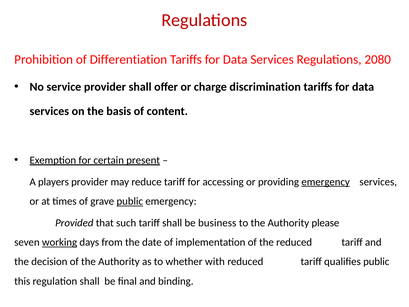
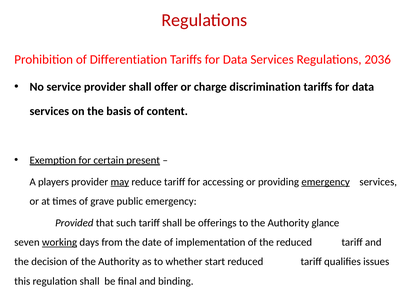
2080: 2080 -> 2036
may underline: none -> present
public at (130, 201) underline: present -> none
business: business -> offerings
please: please -> glance
with: with -> start
qualifies public: public -> issues
